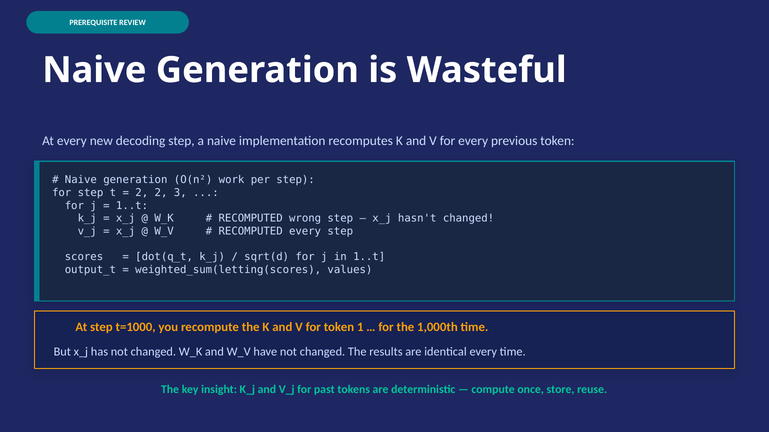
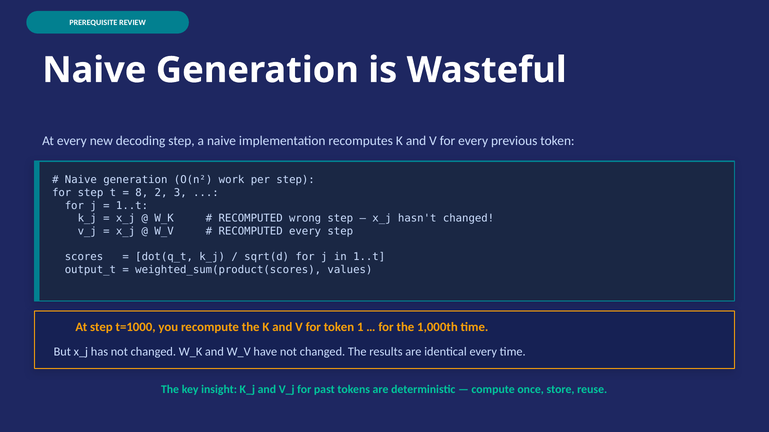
2 at (142, 193): 2 -> 8
weighted_sum(letting(scores: weighted_sum(letting(scores -> weighted_sum(product(scores
